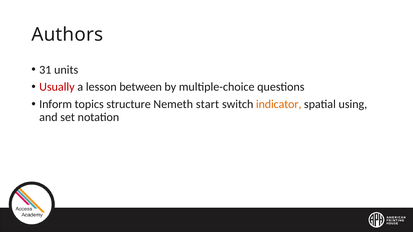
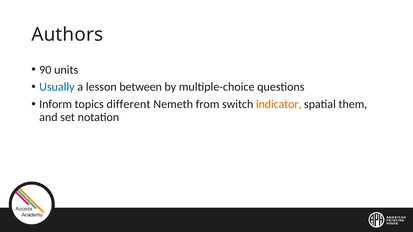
31: 31 -> 90
Usually colour: red -> blue
structure: structure -> different
start: start -> from
using: using -> them
